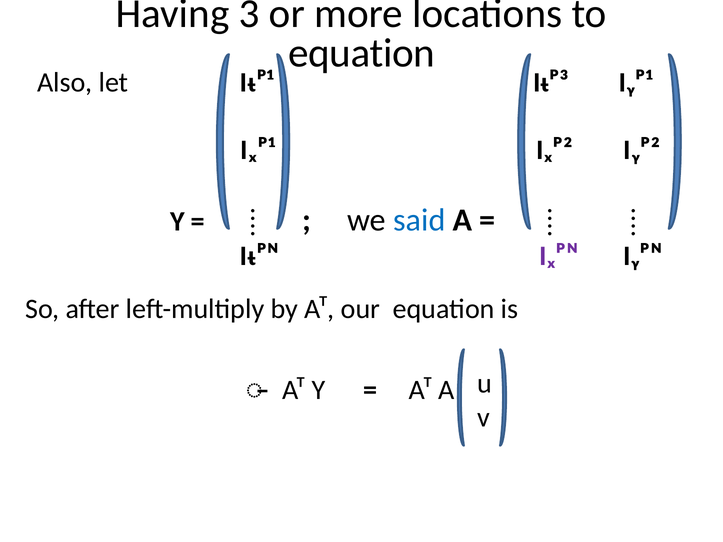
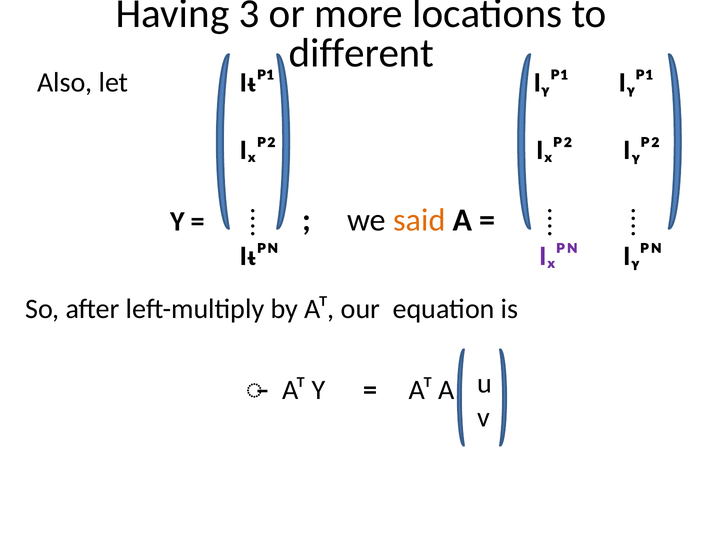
equation at (362, 53): equation -> different
Iᵼᴾ¹ Iᵼᴾ³: Iᵼᴾ³ -> Iᵧᴾ¹
Iₓᴾ¹ at (258, 150): Iₓᴾ¹ -> Iₓᴾ²
said colour: blue -> orange
